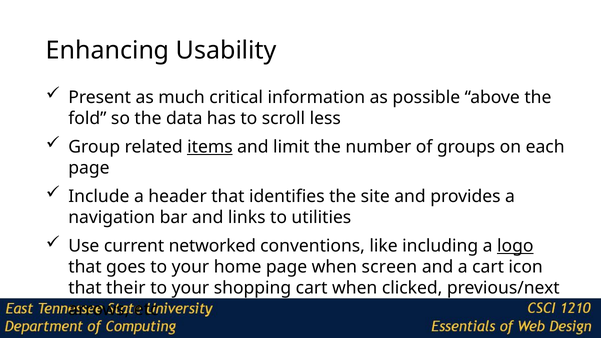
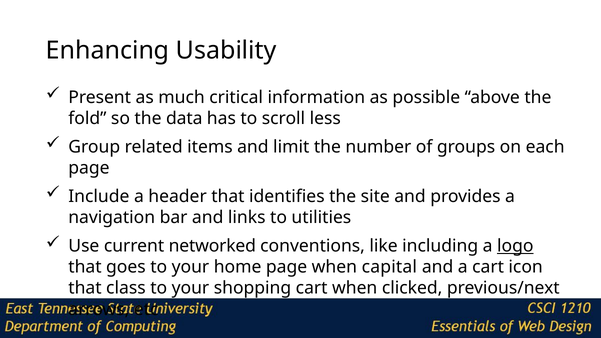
items underline: present -> none
screen: screen -> capital
their: their -> class
